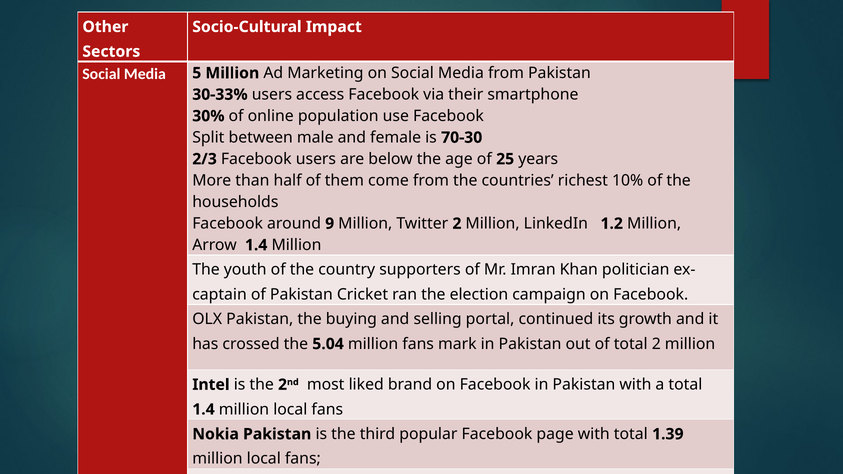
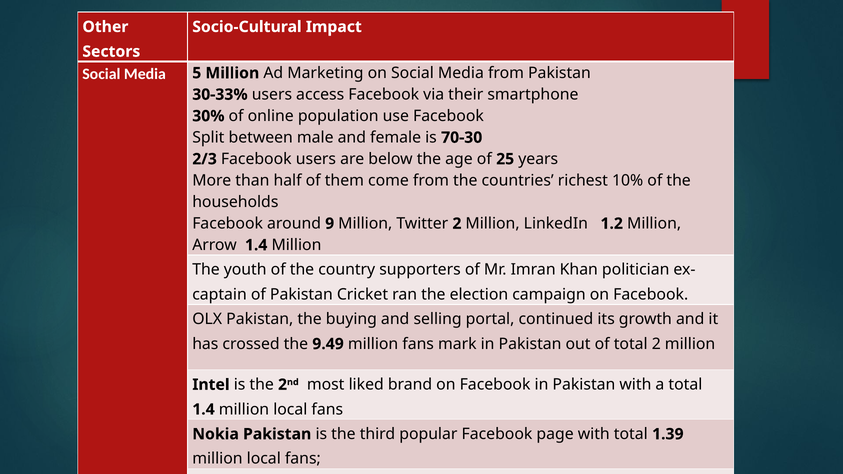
5.04: 5.04 -> 9.49
